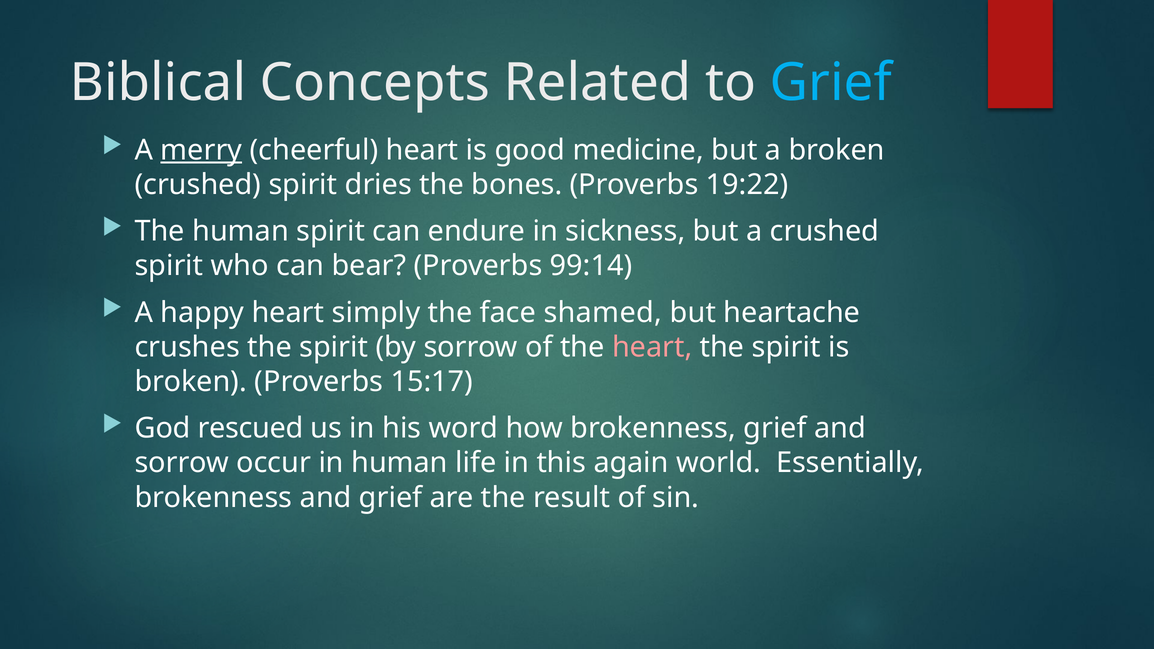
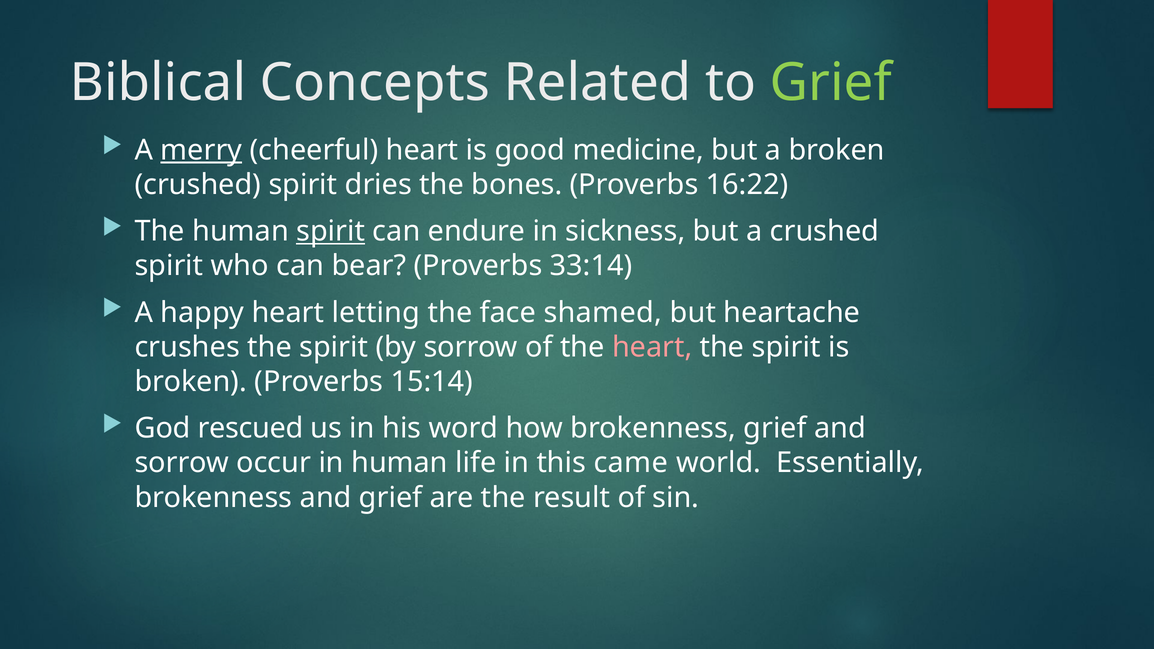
Grief at (831, 83) colour: light blue -> light green
19:22: 19:22 -> 16:22
spirit at (331, 231) underline: none -> present
99:14: 99:14 -> 33:14
simply: simply -> letting
15:17: 15:17 -> 15:14
again: again -> came
